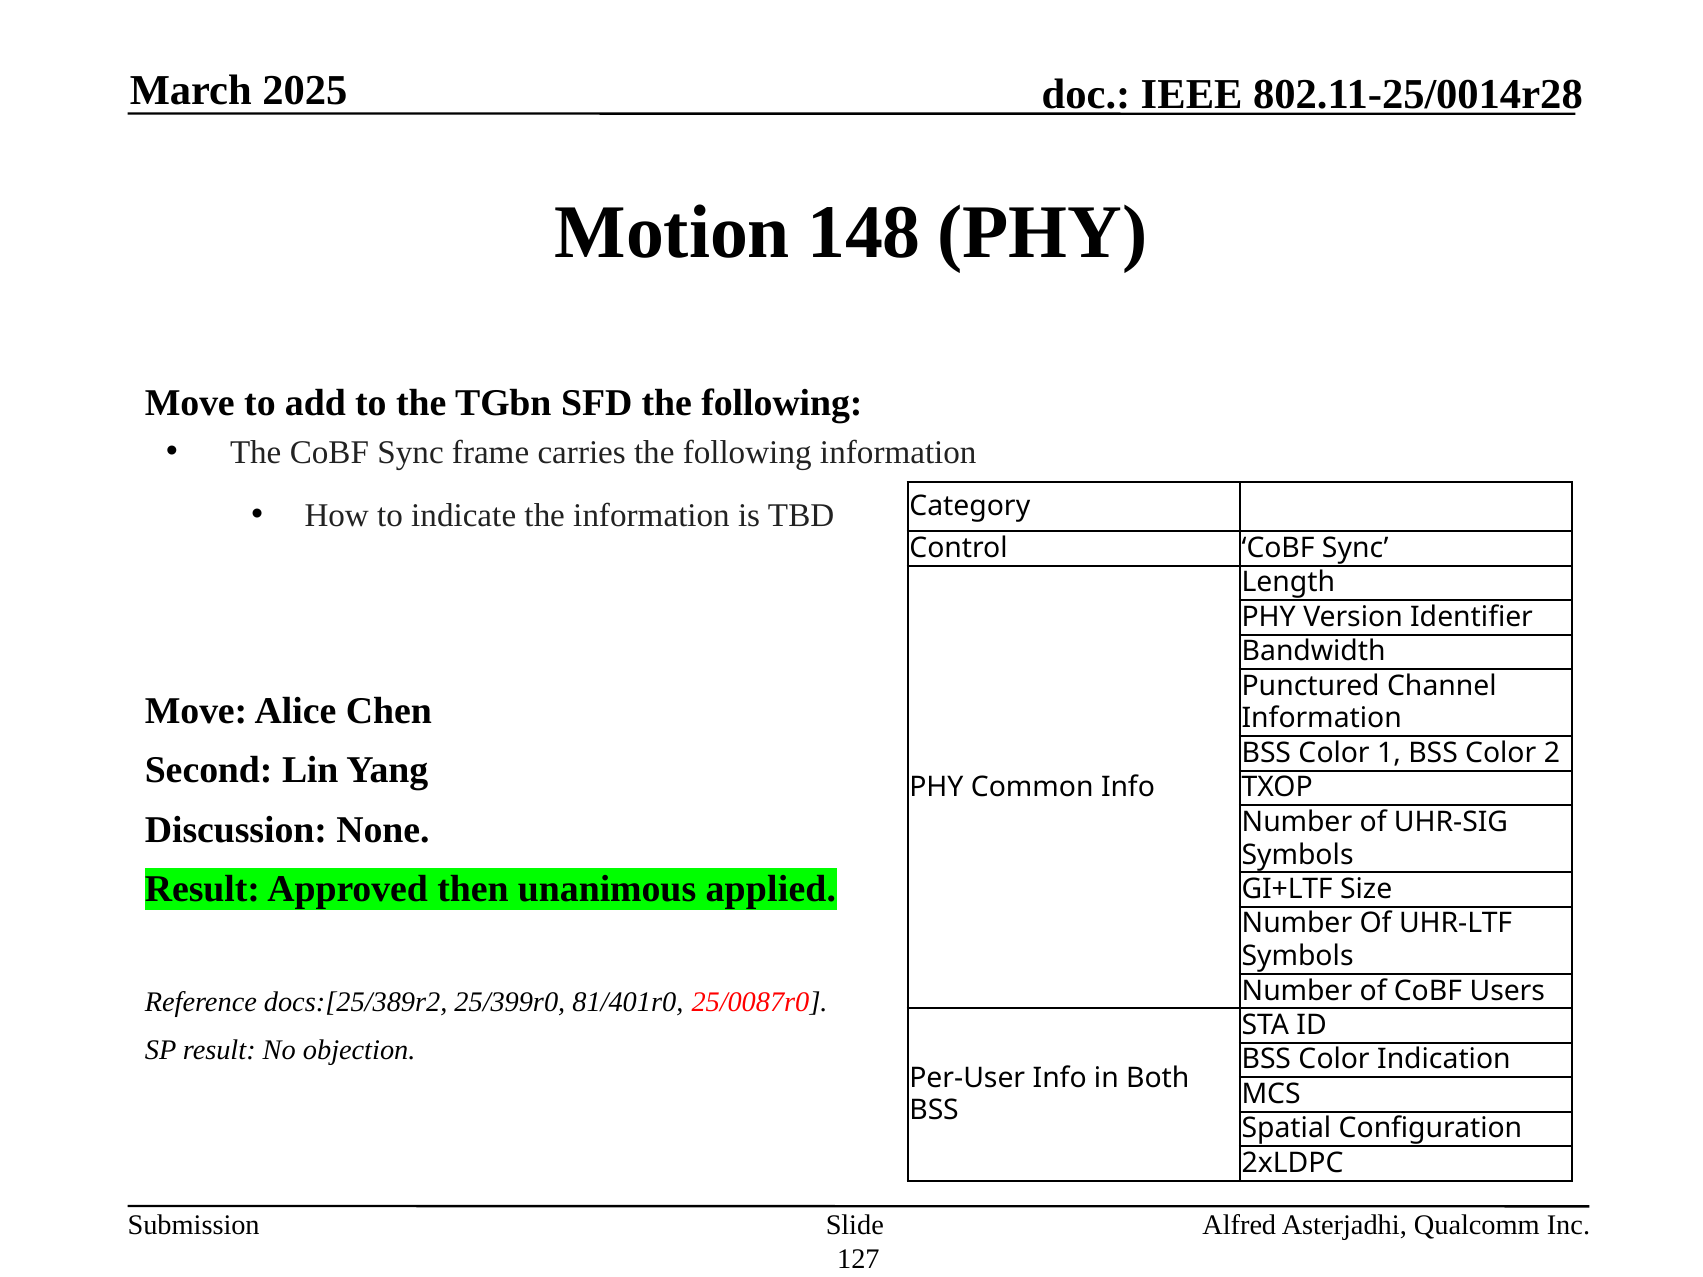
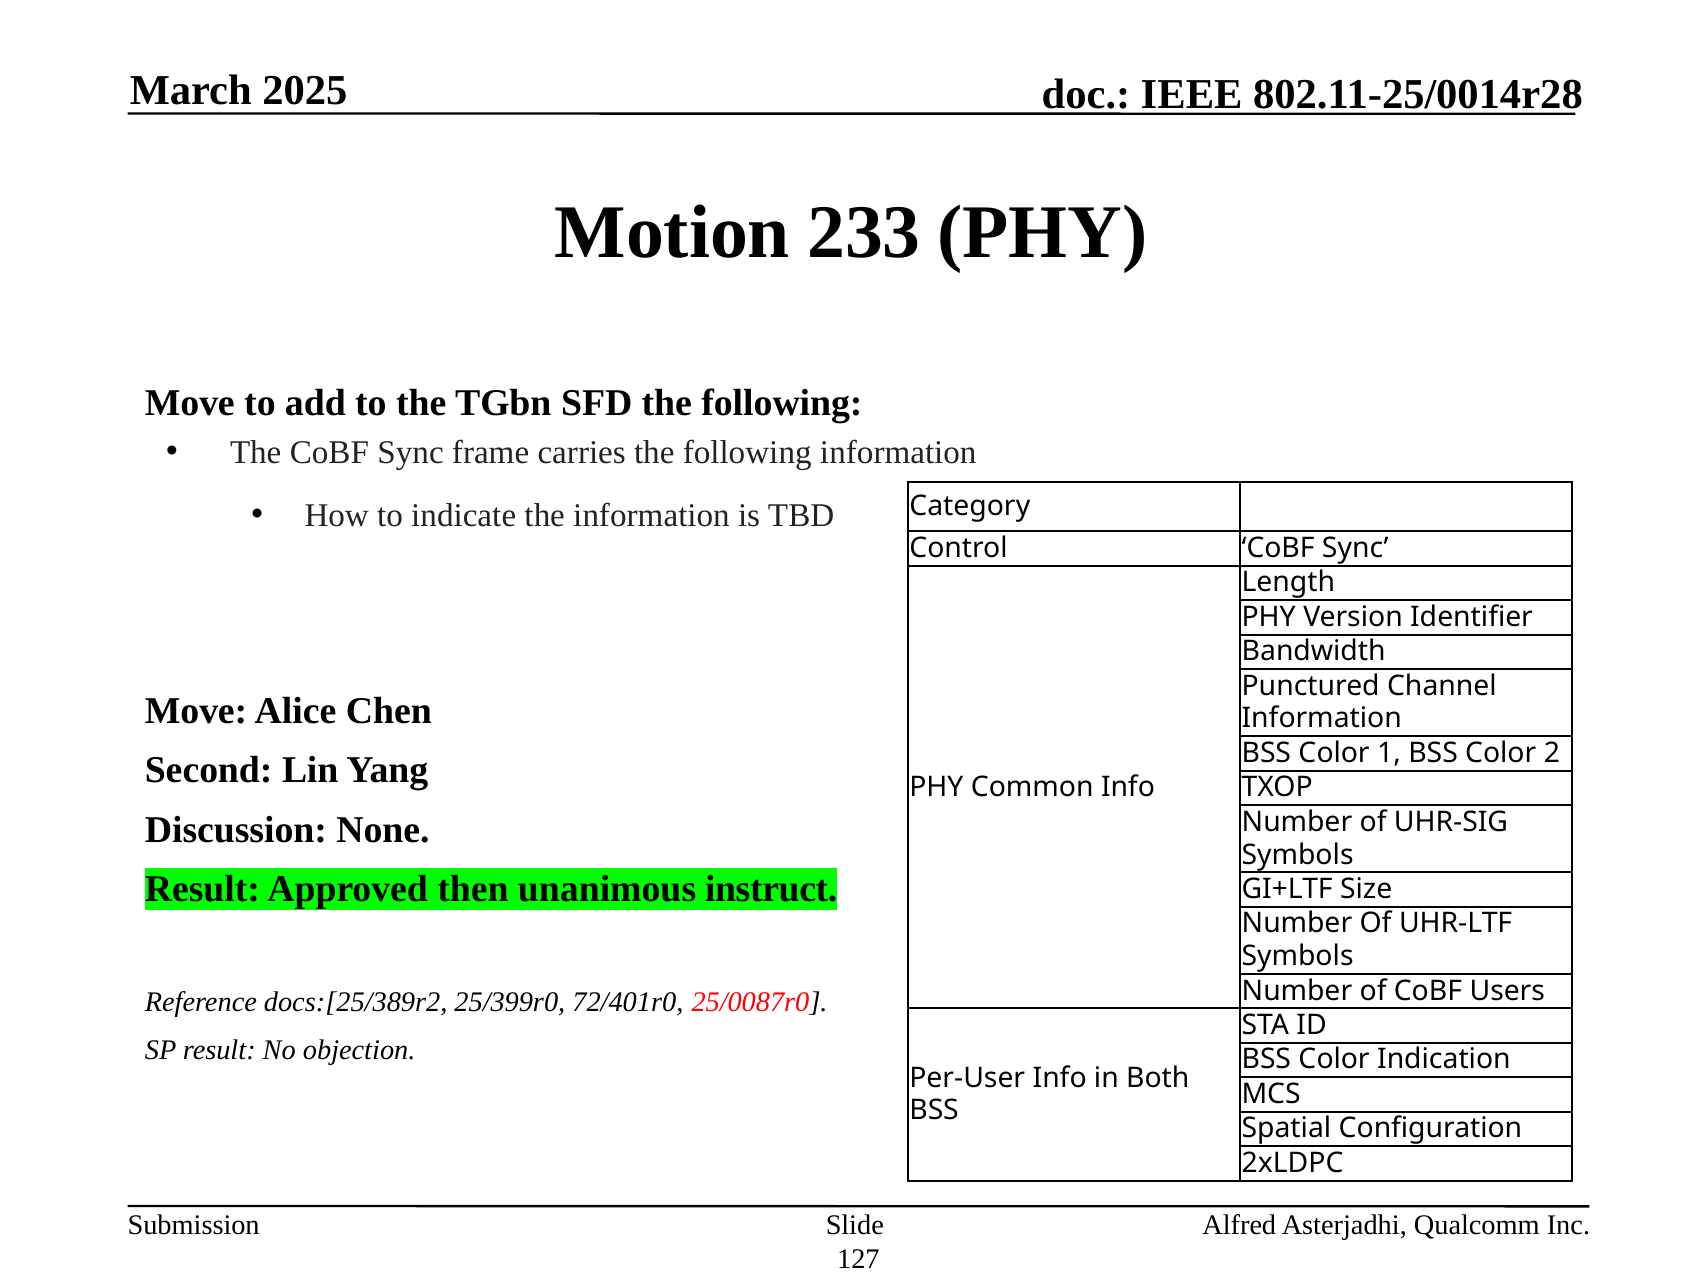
148: 148 -> 233
applied: applied -> instruct
81/401r0: 81/401r0 -> 72/401r0
